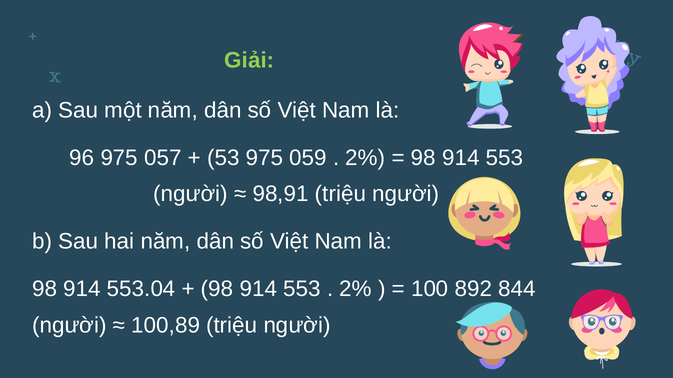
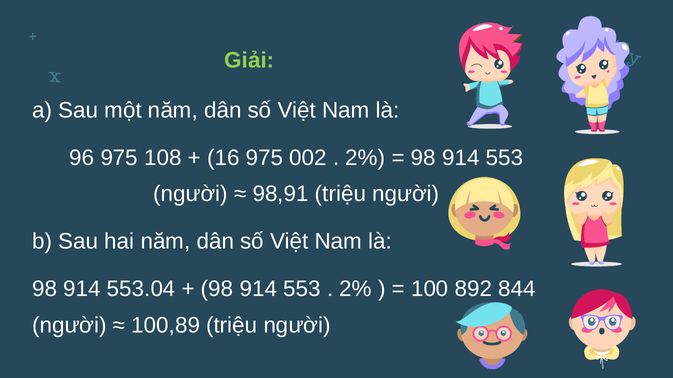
057: 057 -> 108
53: 53 -> 16
059: 059 -> 002
